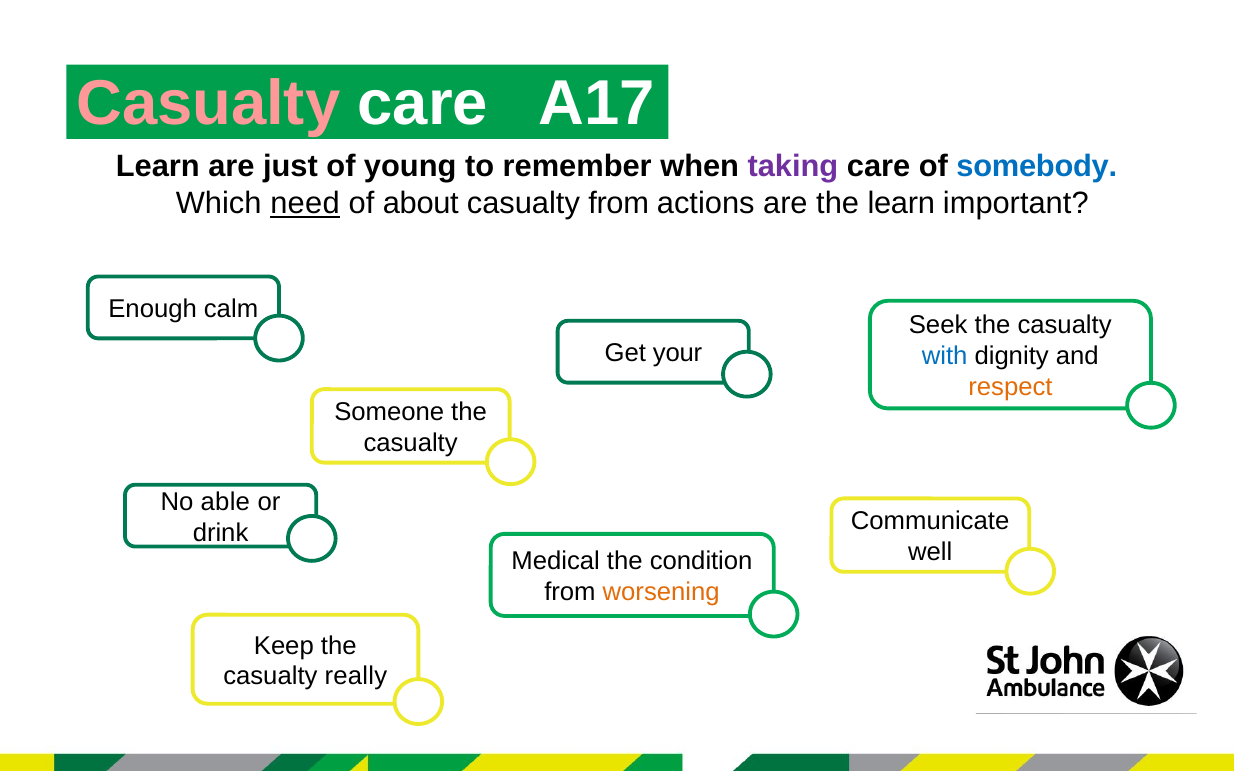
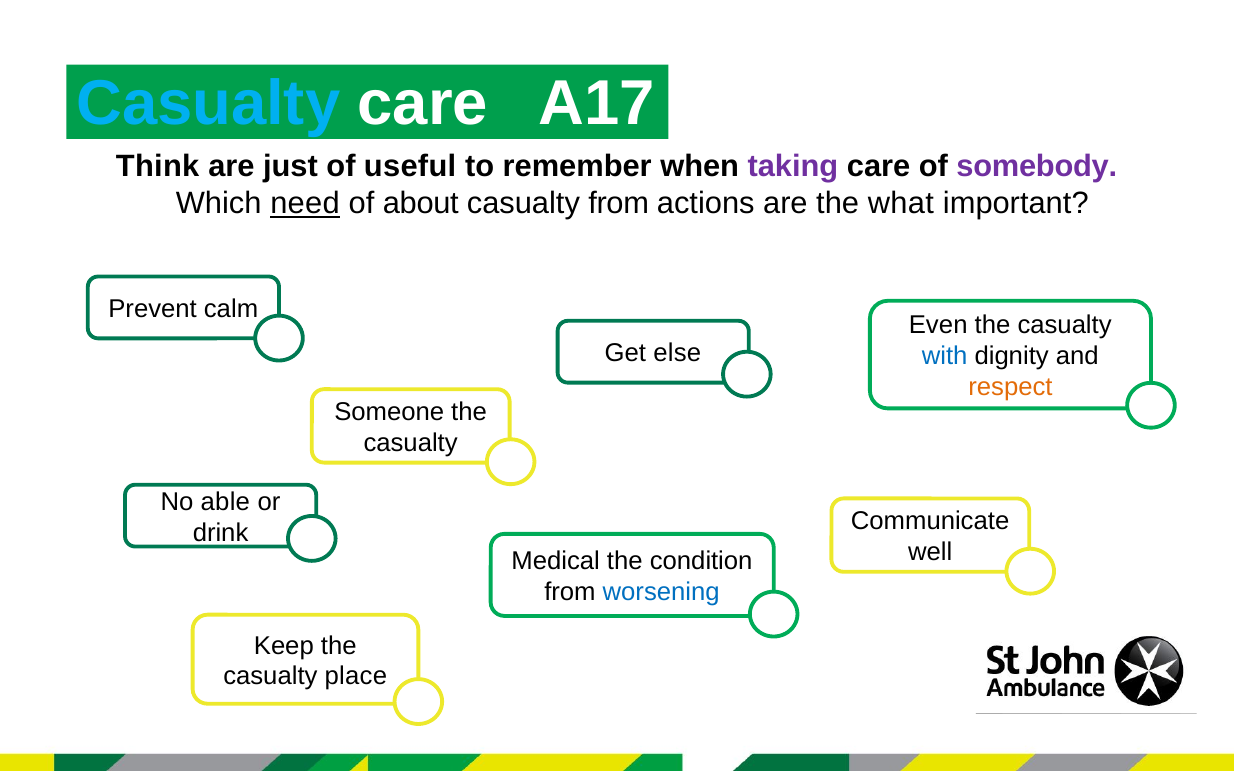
Casualty at (208, 103) colour: pink -> light blue
Learn at (158, 167): Learn -> Think
young: young -> useful
somebody colour: blue -> purple
the learn: learn -> what
Enough: Enough -> Prevent
Seek: Seek -> Even
your: your -> else
worsening colour: orange -> blue
really: really -> place
